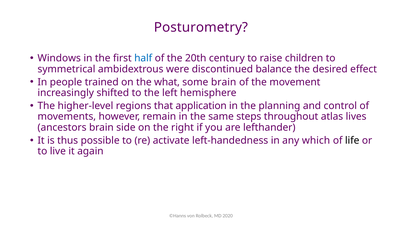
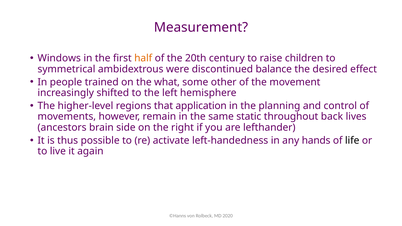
Posturometry: Posturometry -> Measurement
half colour: blue -> orange
some brain: brain -> other
steps: steps -> static
atlas: atlas -> back
which: which -> hands
